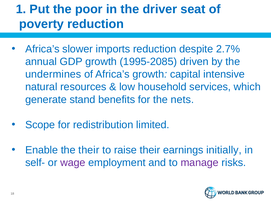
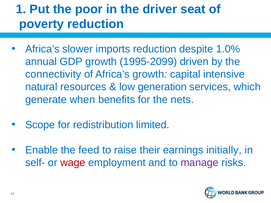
2.7%: 2.7% -> 1.0%
1995-2085: 1995-2085 -> 1995-2099
undermines: undermines -> connectivity
household: household -> generation
stand: stand -> when
the their: their -> feed
wage colour: purple -> red
